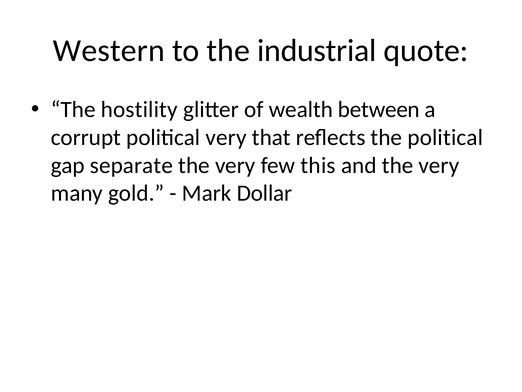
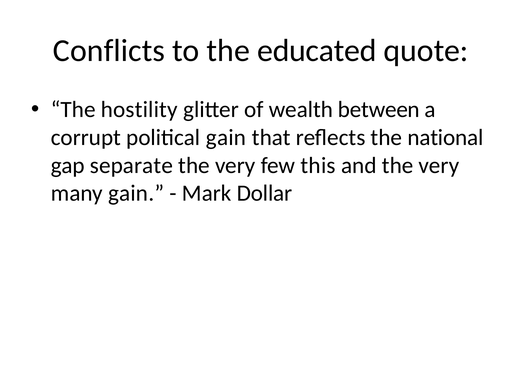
Western: Western -> Conflicts
industrial: industrial -> educated
political very: very -> gain
the political: political -> national
many gold: gold -> gain
